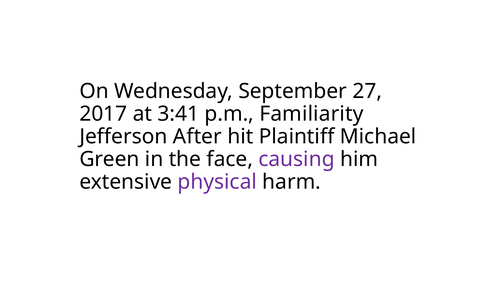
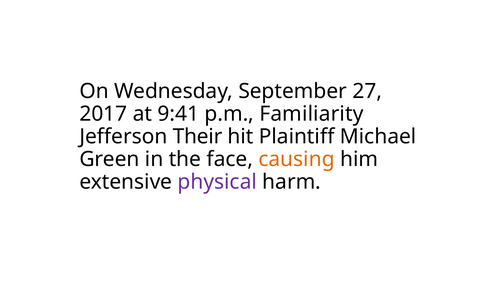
3:41: 3:41 -> 9:41
After: After -> Their
causing colour: purple -> orange
